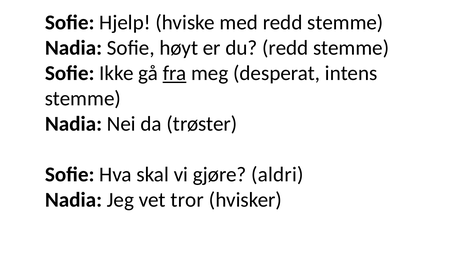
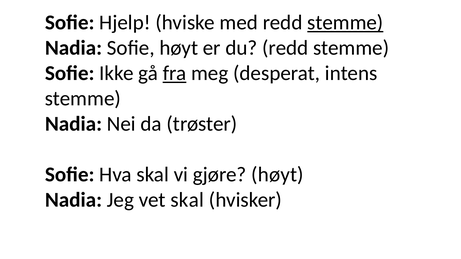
stemme at (345, 23) underline: none -> present
gjøre aldri: aldri -> høyt
vet tror: tror -> skal
